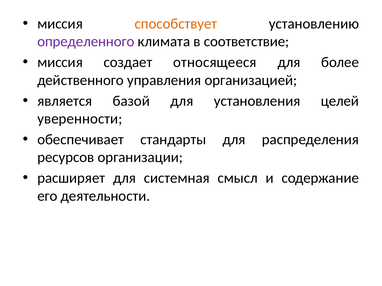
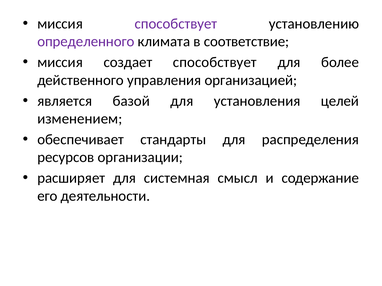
способствует at (176, 24) colour: orange -> purple
создает относящееся: относящееся -> способствует
уверенности: уверенности -> изменением
